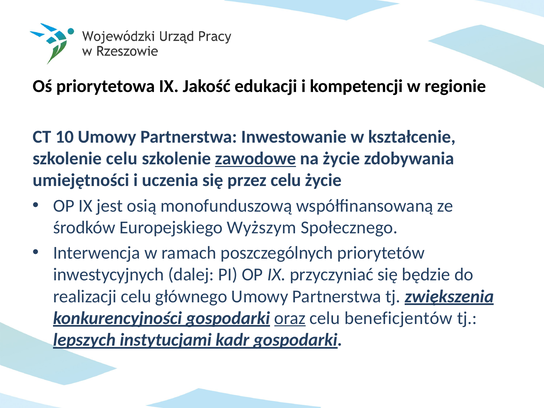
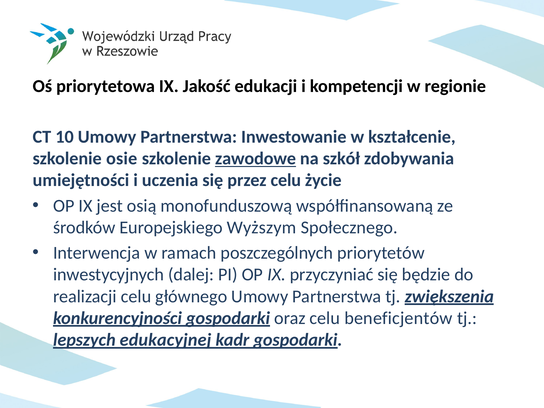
szkolenie celu: celu -> osie
na życie: życie -> szkół
oraz underline: present -> none
instytucjami: instytucjami -> edukacyjnej
